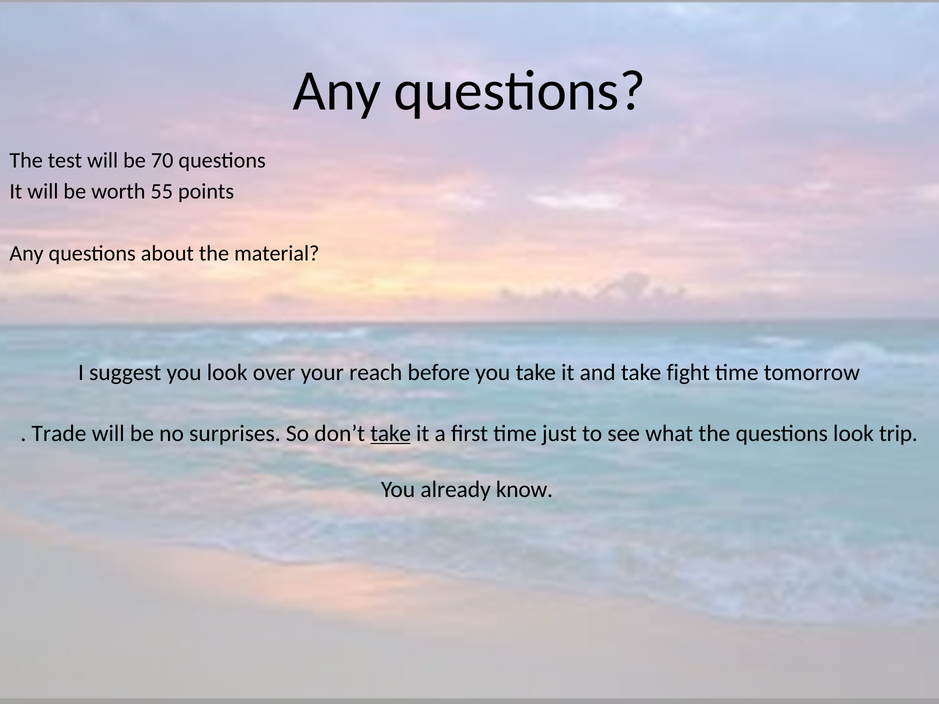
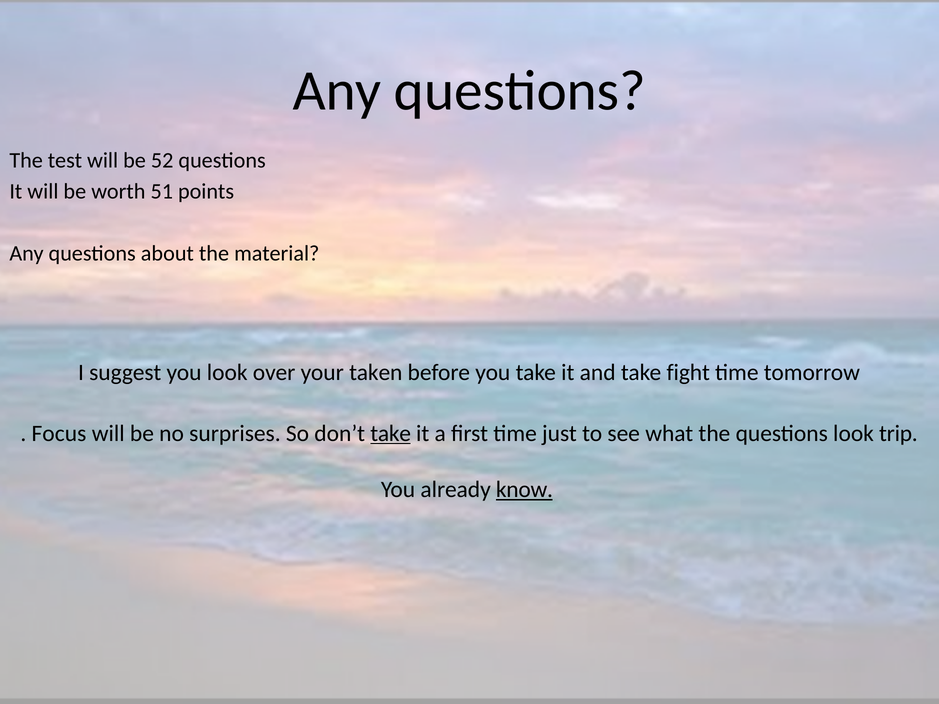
70: 70 -> 52
55: 55 -> 51
reach: reach -> taken
Trade: Trade -> Focus
know underline: none -> present
